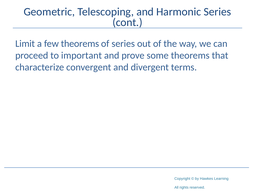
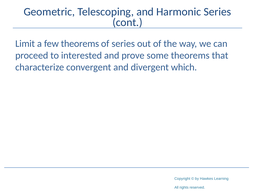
important: important -> interested
terms: terms -> which
